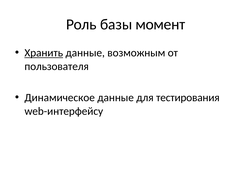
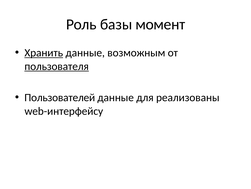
пользователя underline: none -> present
Динамическое: Динамическое -> Пользователей
тестирования: тестирования -> реализованы
